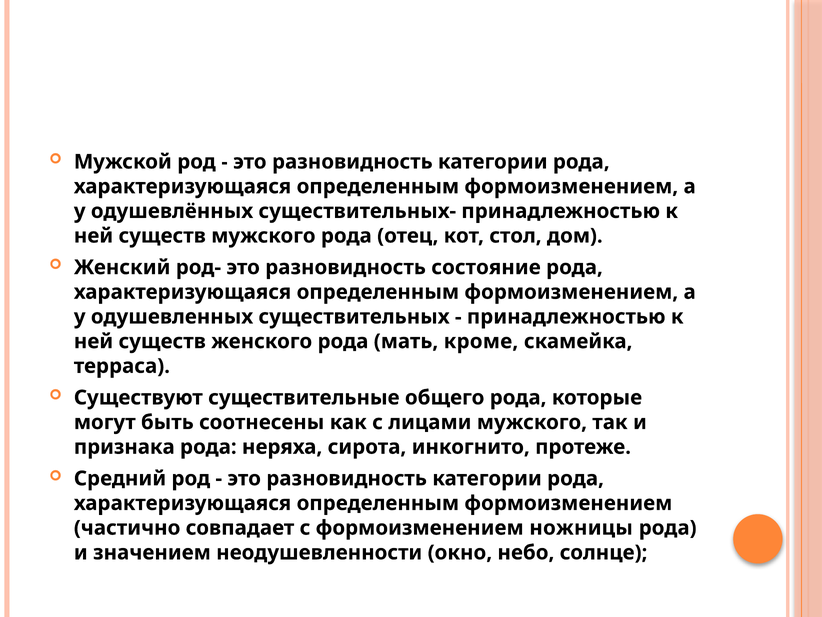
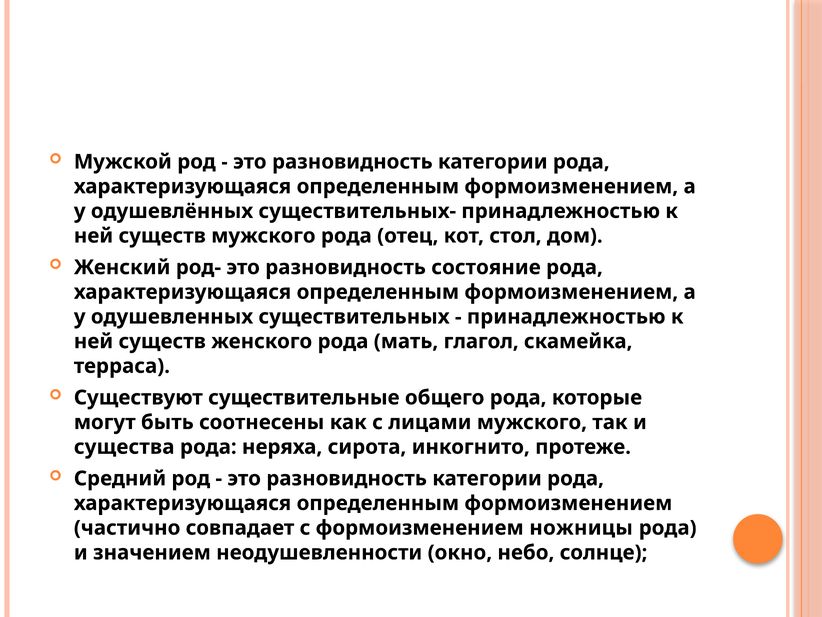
кроме: кроме -> глагол
признака: признака -> существа
